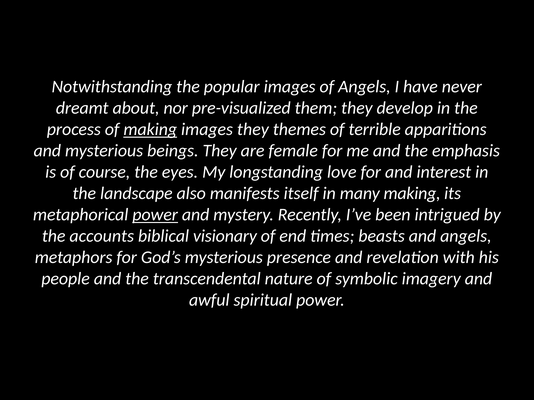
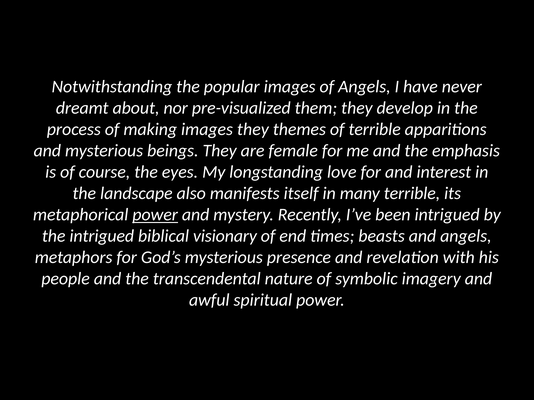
making at (150, 130) underline: present -> none
many making: making -> terrible
the accounts: accounts -> intrigued
